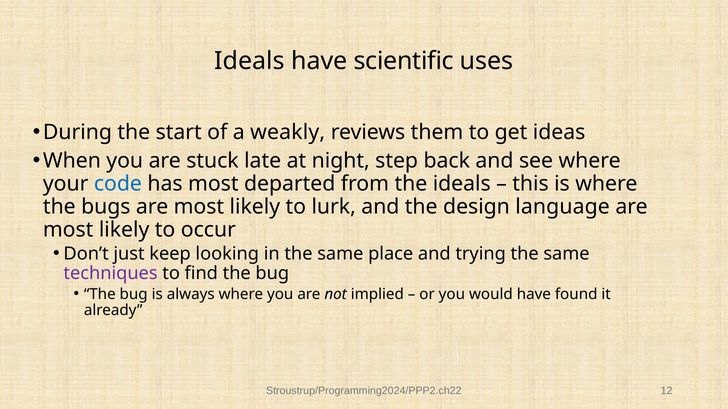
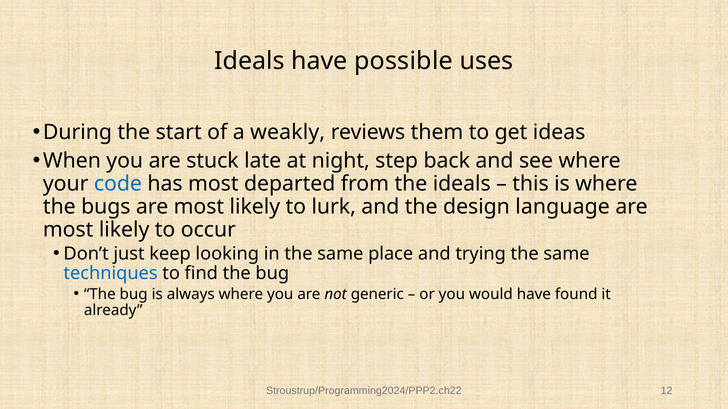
scientific: scientific -> possible
techniques colour: purple -> blue
implied: implied -> generic
